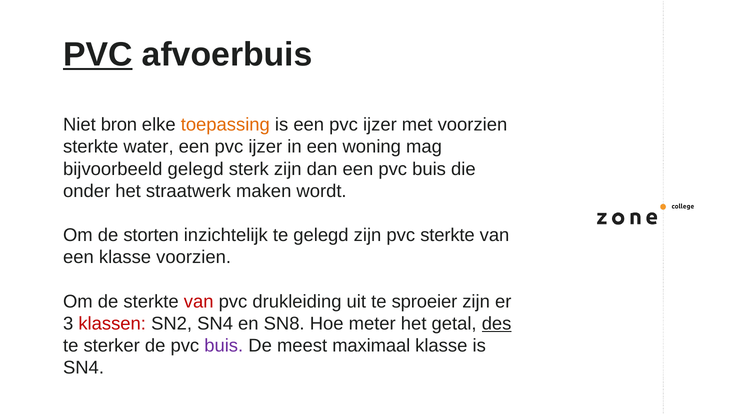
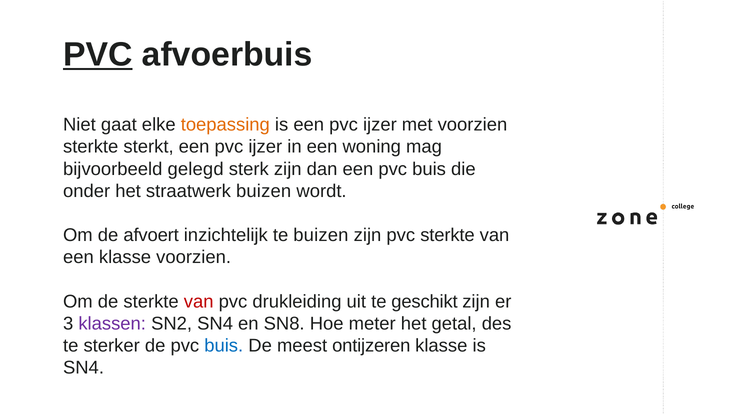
bron: bron -> gaat
water: water -> sterkt
straatwerk maken: maken -> buizen
storten: storten -> afvoert
te gelegd: gelegd -> buizen
sproeier: sproeier -> geschikt
klassen colour: red -> purple
des underline: present -> none
buis at (224, 346) colour: purple -> blue
maximaal: maximaal -> ontijzeren
